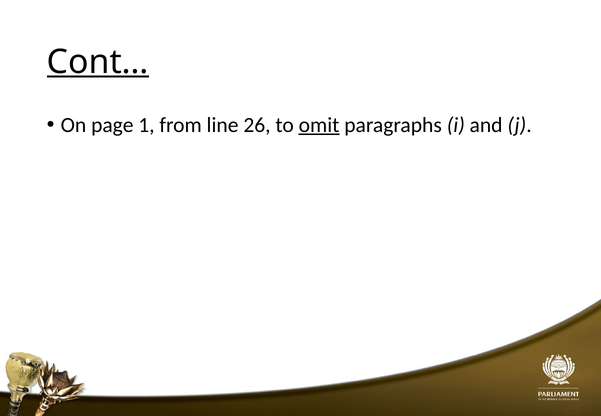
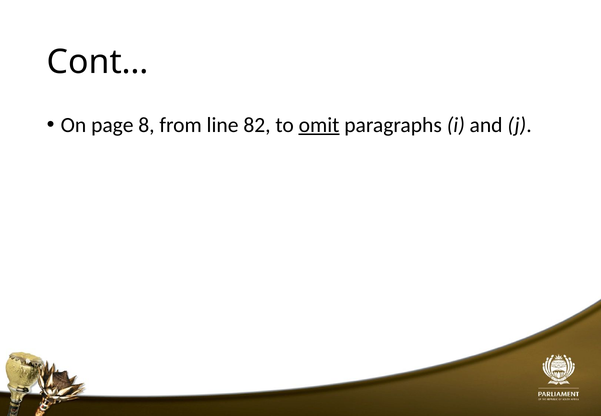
Cont… underline: present -> none
1: 1 -> 8
26: 26 -> 82
